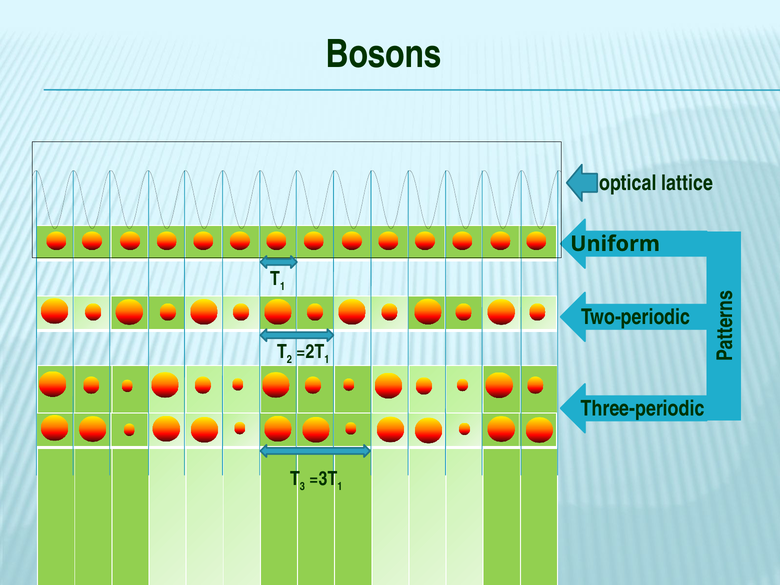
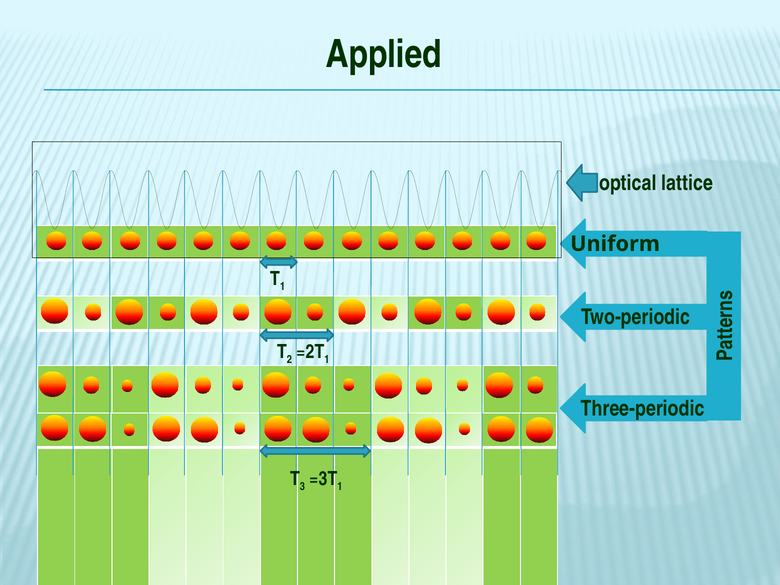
Bosons: Bosons -> Applied
